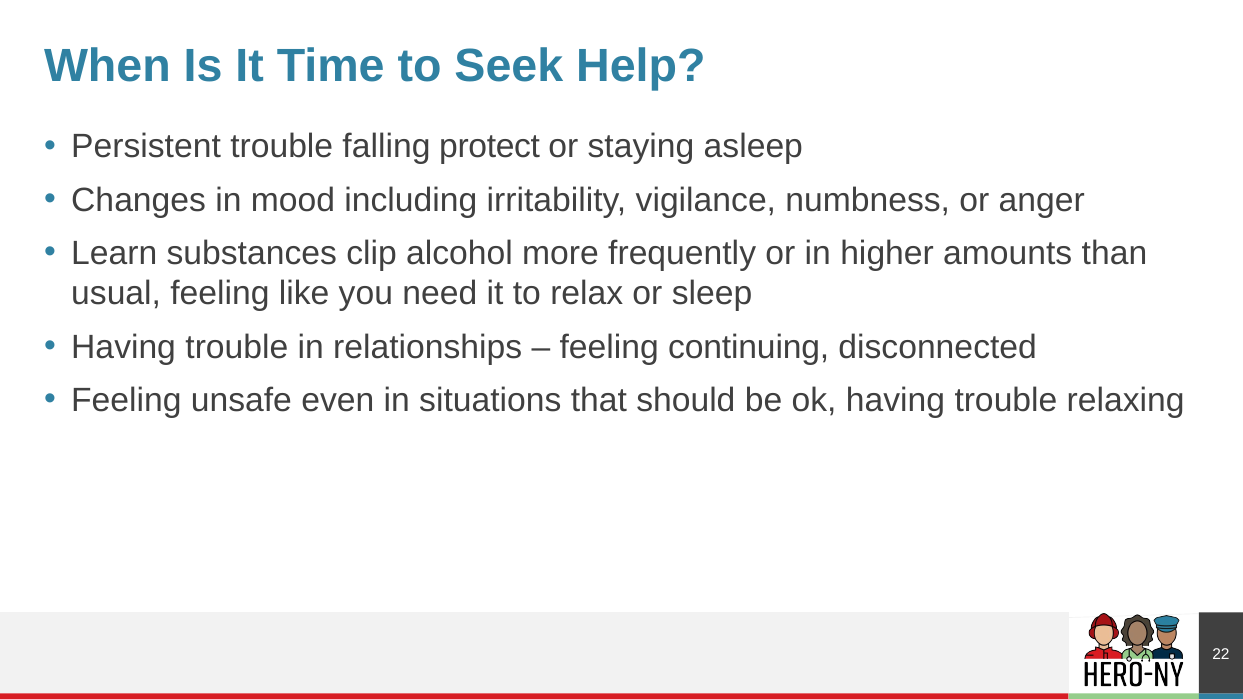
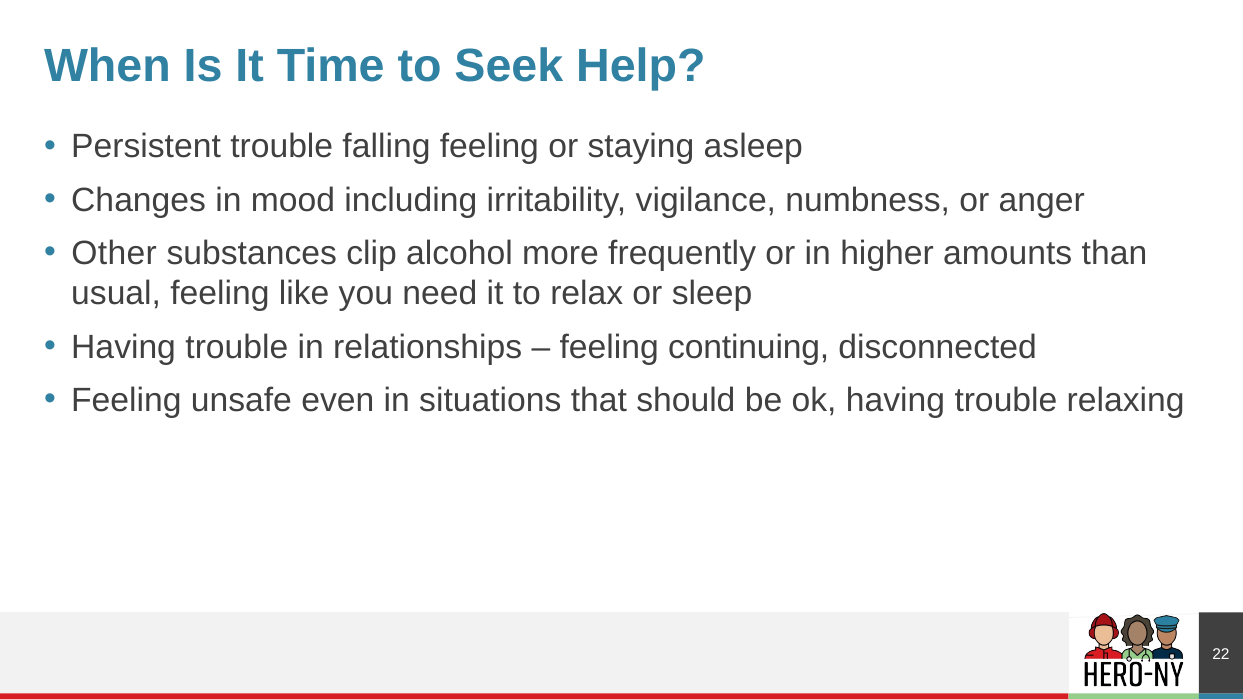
falling protect: protect -> feeling
Learn: Learn -> Other
